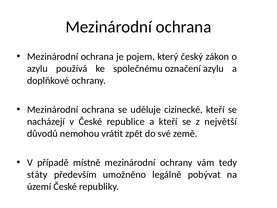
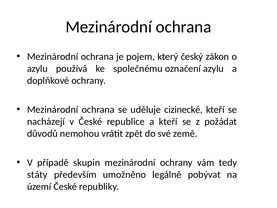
největší: největší -> požádat
místně: místně -> skupin
